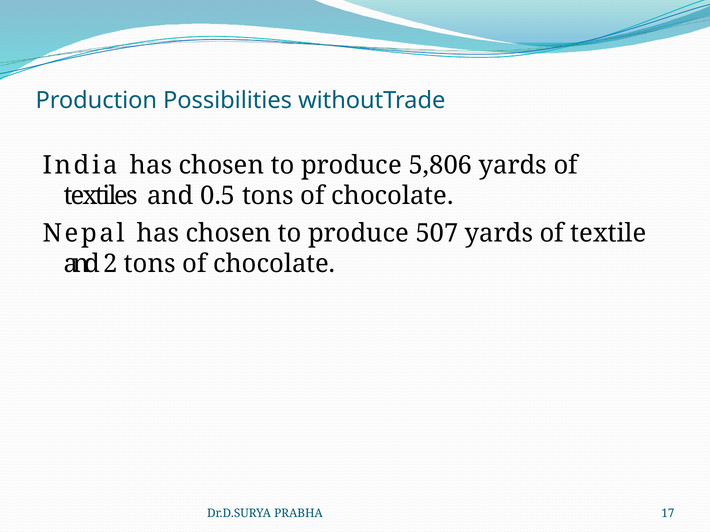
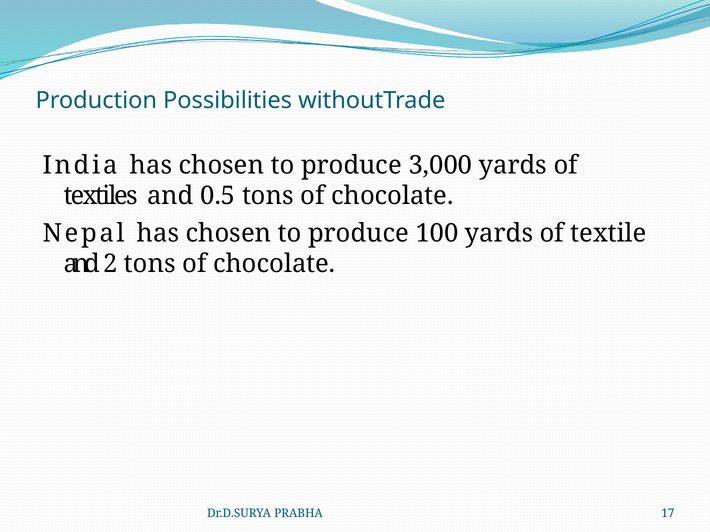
5,806: 5,806 -> 3,000
507: 507 -> 100
